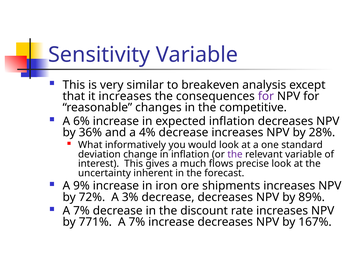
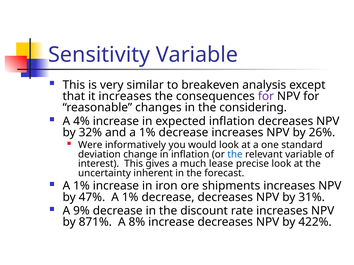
competitive: competitive -> considering
6%: 6% -> 4%
36%: 36% -> 32%
and a 4%: 4% -> 1%
28%: 28% -> 26%
What: What -> Were
the at (235, 155) colour: purple -> blue
flows: flows -> lease
9% at (81, 186): 9% -> 1%
72%: 72% -> 47%
3% at (130, 198): 3% -> 1%
89%: 89% -> 31%
7% at (81, 211): 7% -> 9%
771%: 771% -> 871%
7% at (137, 223): 7% -> 8%
167%: 167% -> 422%
